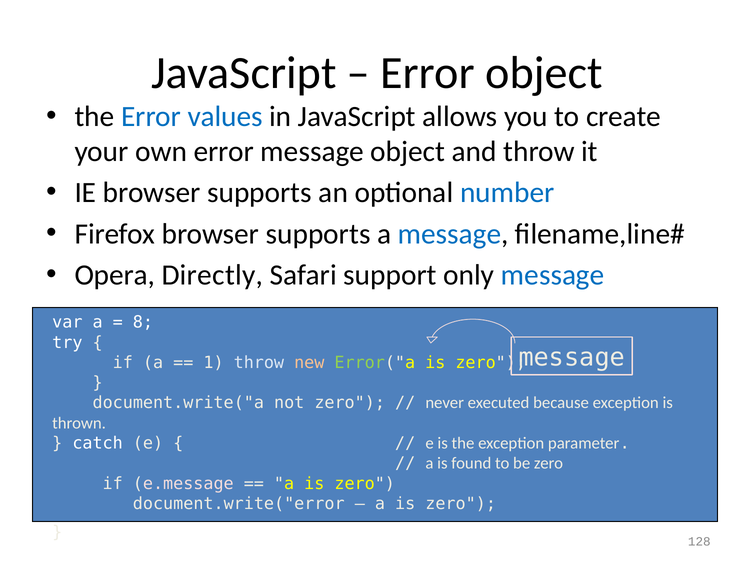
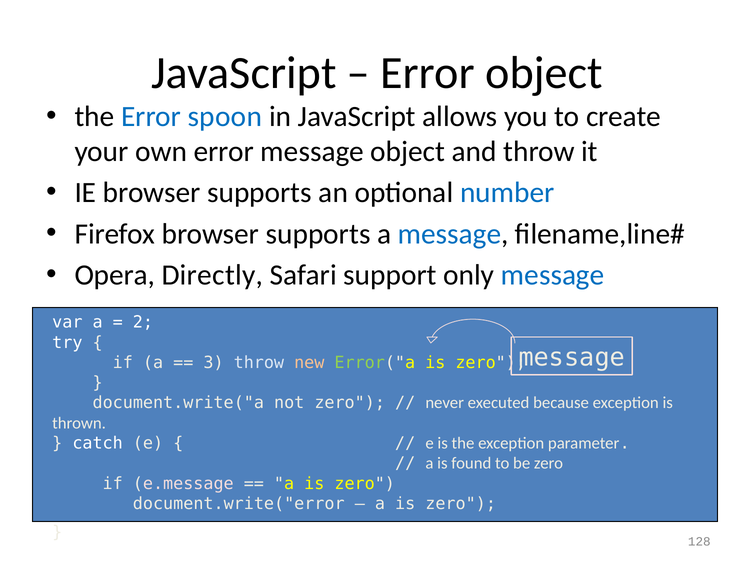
values: values -> spoon
8: 8 -> 2
1: 1 -> 3
